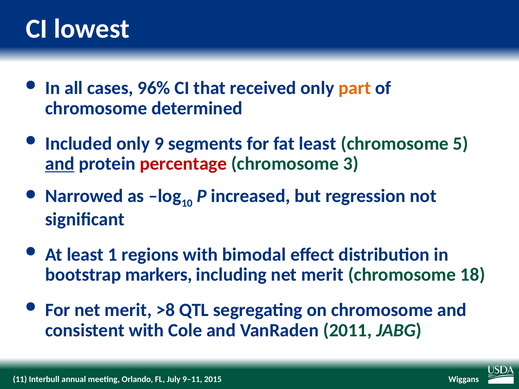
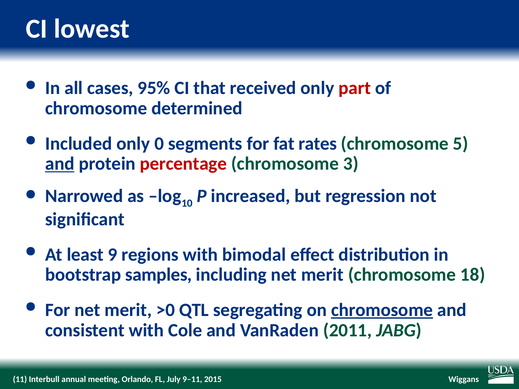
96%: 96% -> 95%
part colour: orange -> red
9: 9 -> 0
fat least: least -> rates
1: 1 -> 9
markers: markers -> samples
>8: >8 -> >0
chromosome at (382, 310) underline: none -> present
